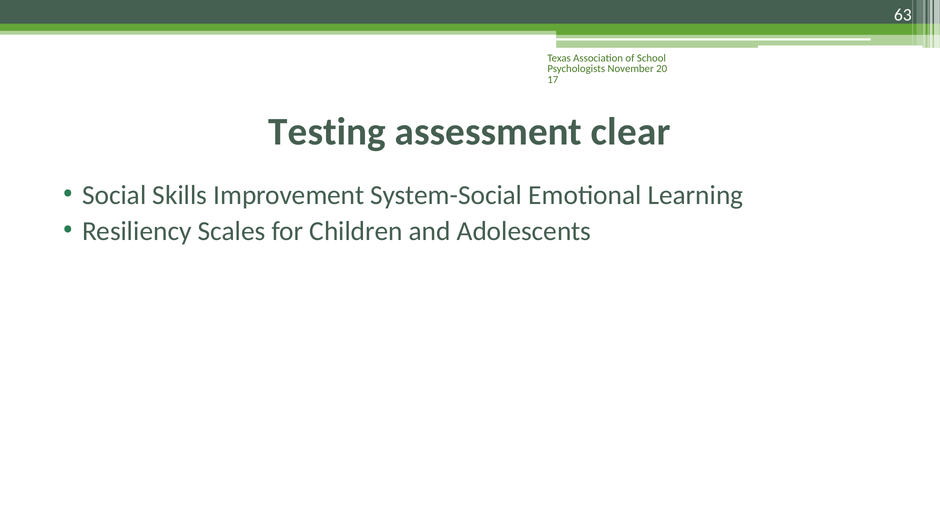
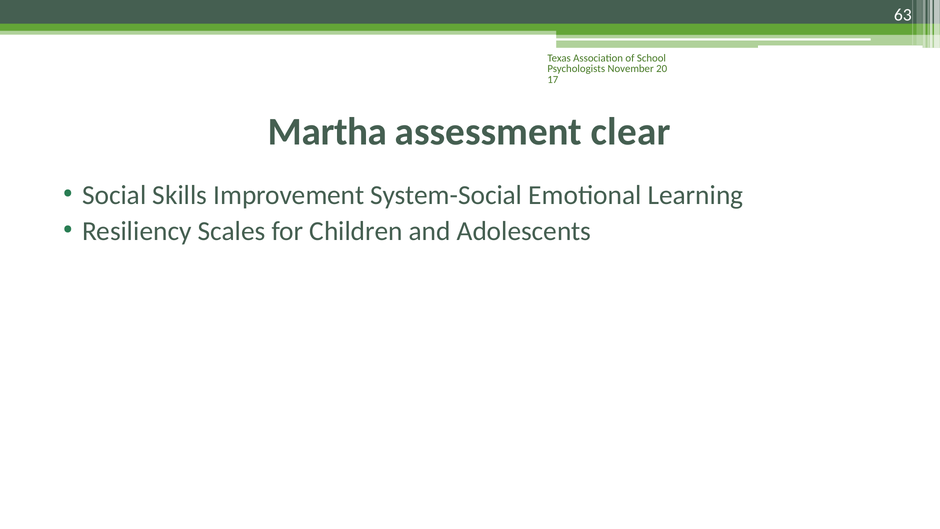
Testing: Testing -> Martha
